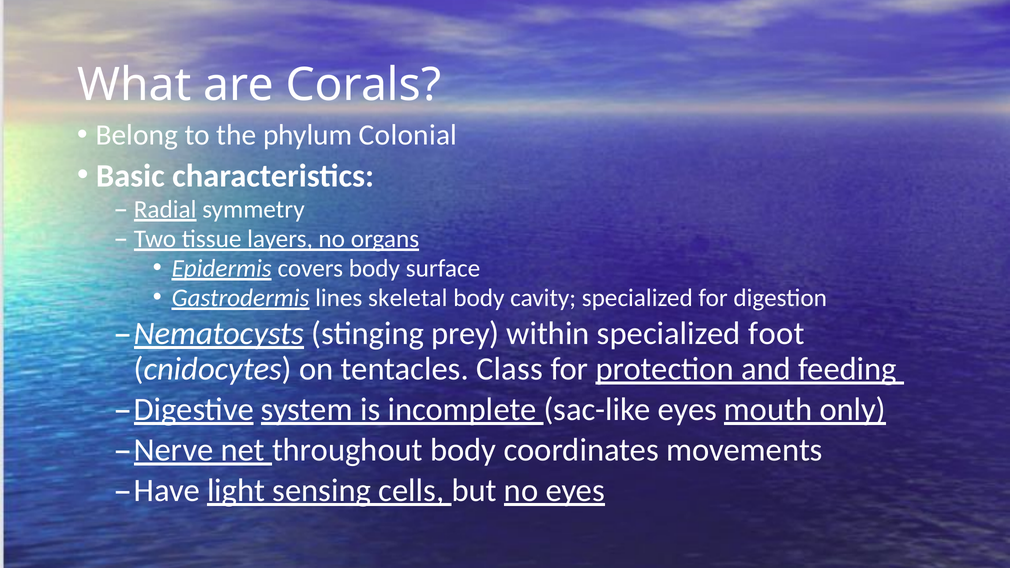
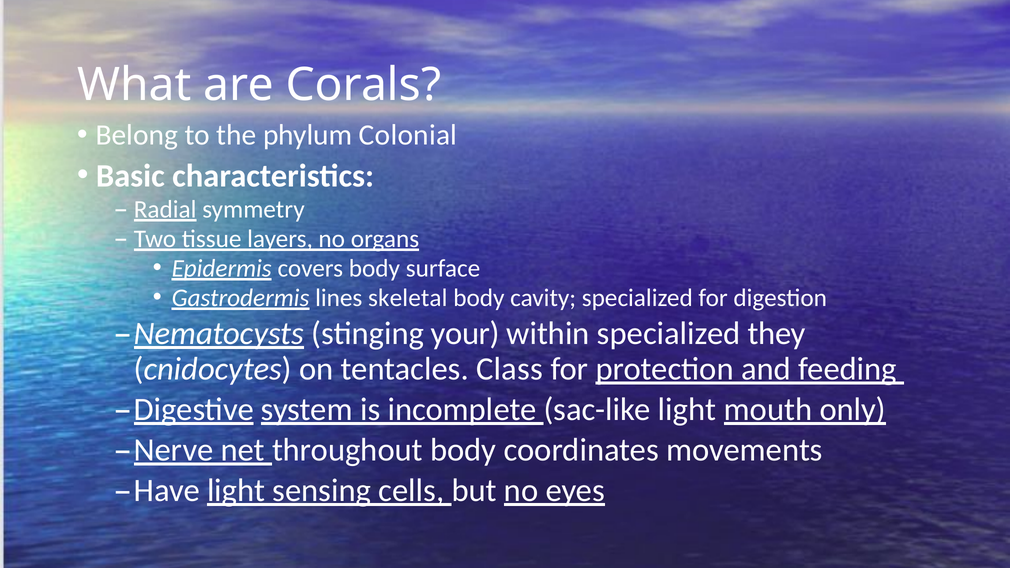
prey: prey -> your
foot: foot -> they
sac-like eyes: eyes -> light
